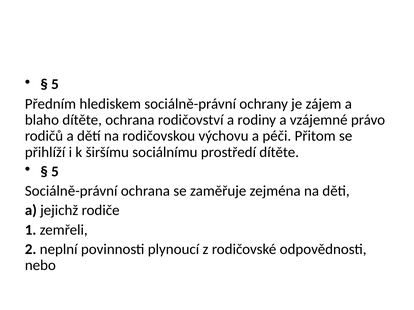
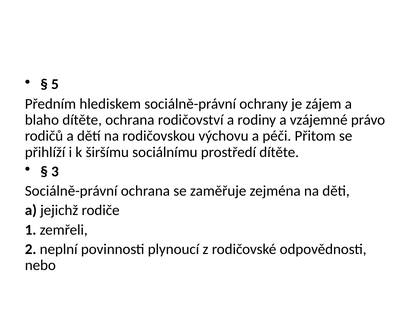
5 at (55, 172): 5 -> 3
